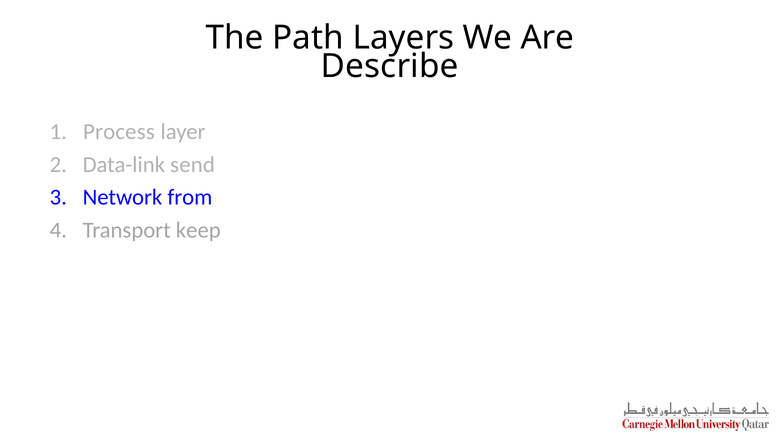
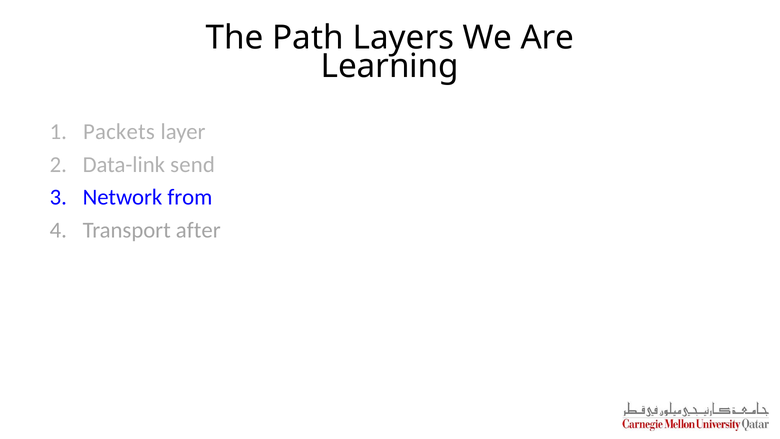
Describe: Describe -> Learning
Process: Process -> Packets
keep: keep -> after
